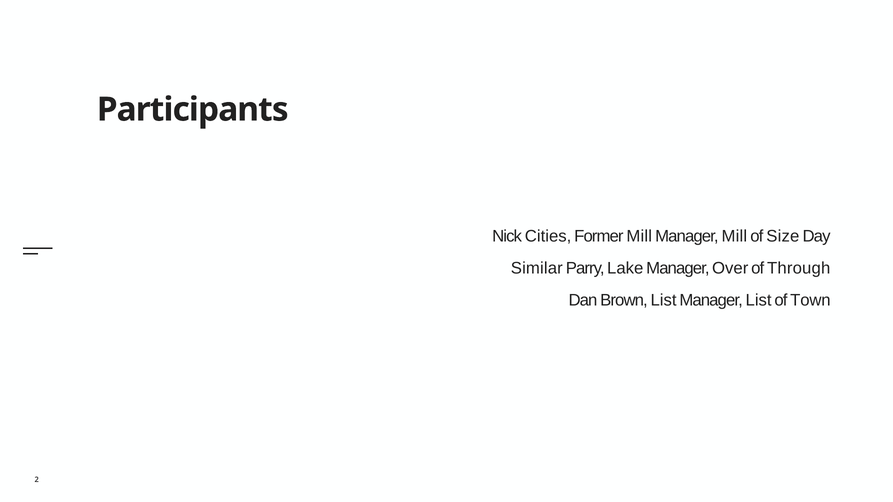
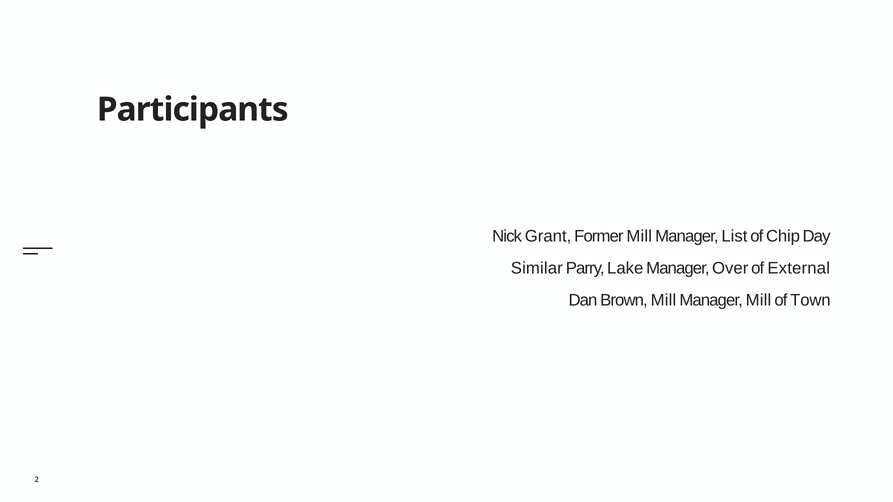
Cities: Cities -> Grant
Manager Mill: Mill -> List
Size: Size -> Chip
Through: Through -> External
Brown List: List -> Mill
Manager List: List -> Mill
